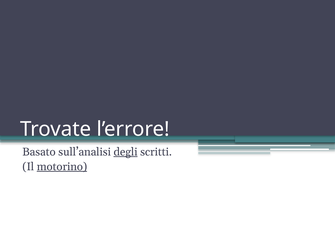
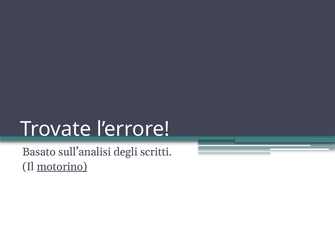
degli underline: present -> none
